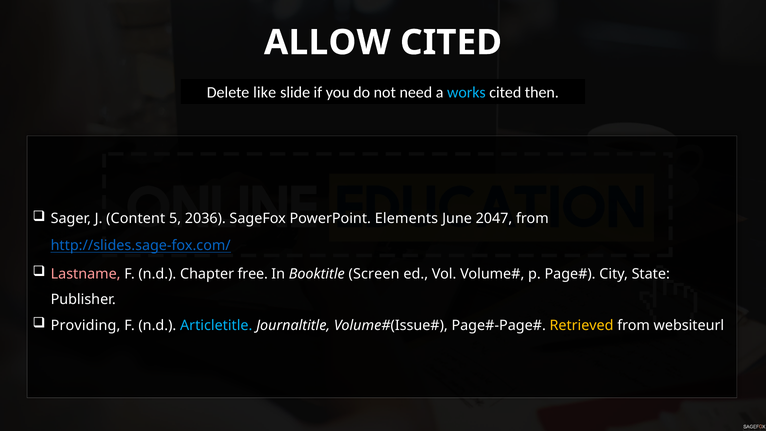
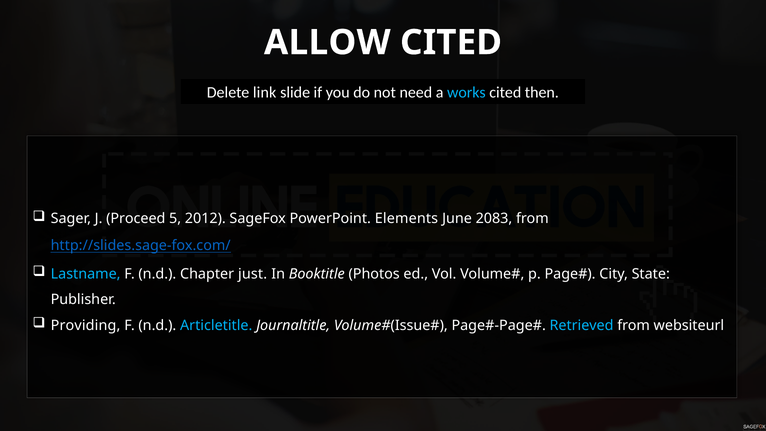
like: like -> link
Content: Content -> Proceed
2036: 2036 -> 2012
2047: 2047 -> 2083
Lastname colour: pink -> light blue
free: free -> just
Screen: Screen -> Photos
Retrieved colour: yellow -> light blue
